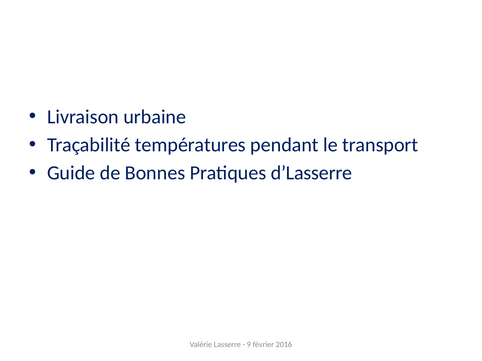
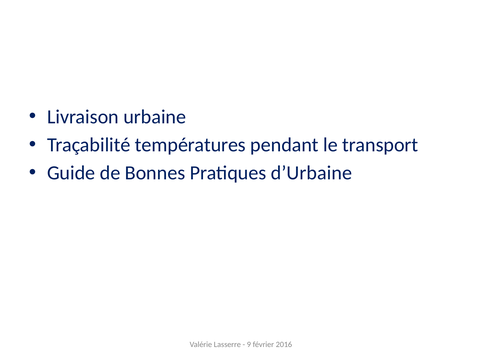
d’Lasserre: d’Lasserre -> d’Urbaine
